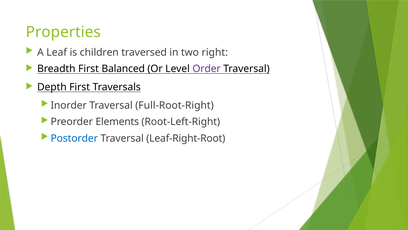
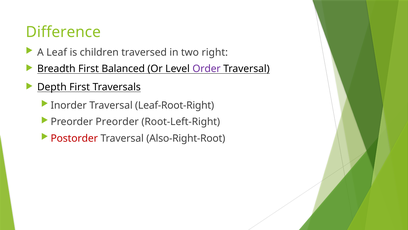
Properties: Properties -> Difference
Full-Root-Right: Full-Root-Right -> Leaf-Root-Right
Preorder Elements: Elements -> Preorder
Postorder colour: blue -> red
Leaf-Right-Root: Leaf-Right-Root -> Also-Right-Root
